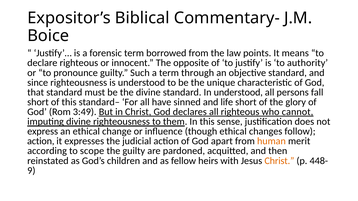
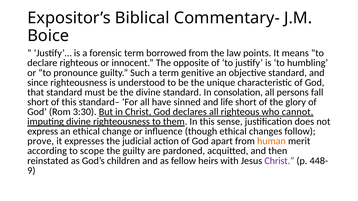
authority: authority -> humbling
through: through -> genitive
In understood: understood -> consolation
3:49: 3:49 -> 3:30
action at (41, 141): action -> prove
Christ at (279, 161) colour: orange -> purple
